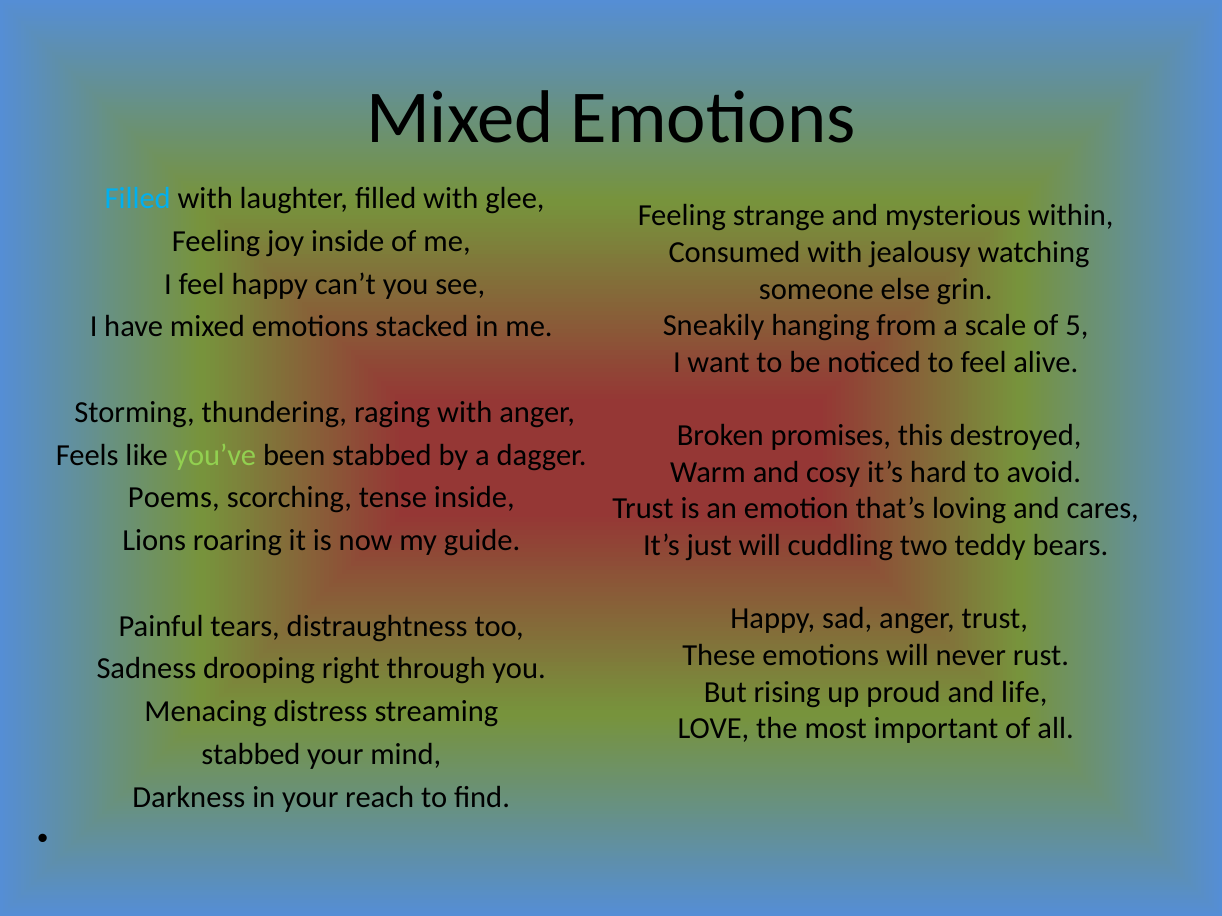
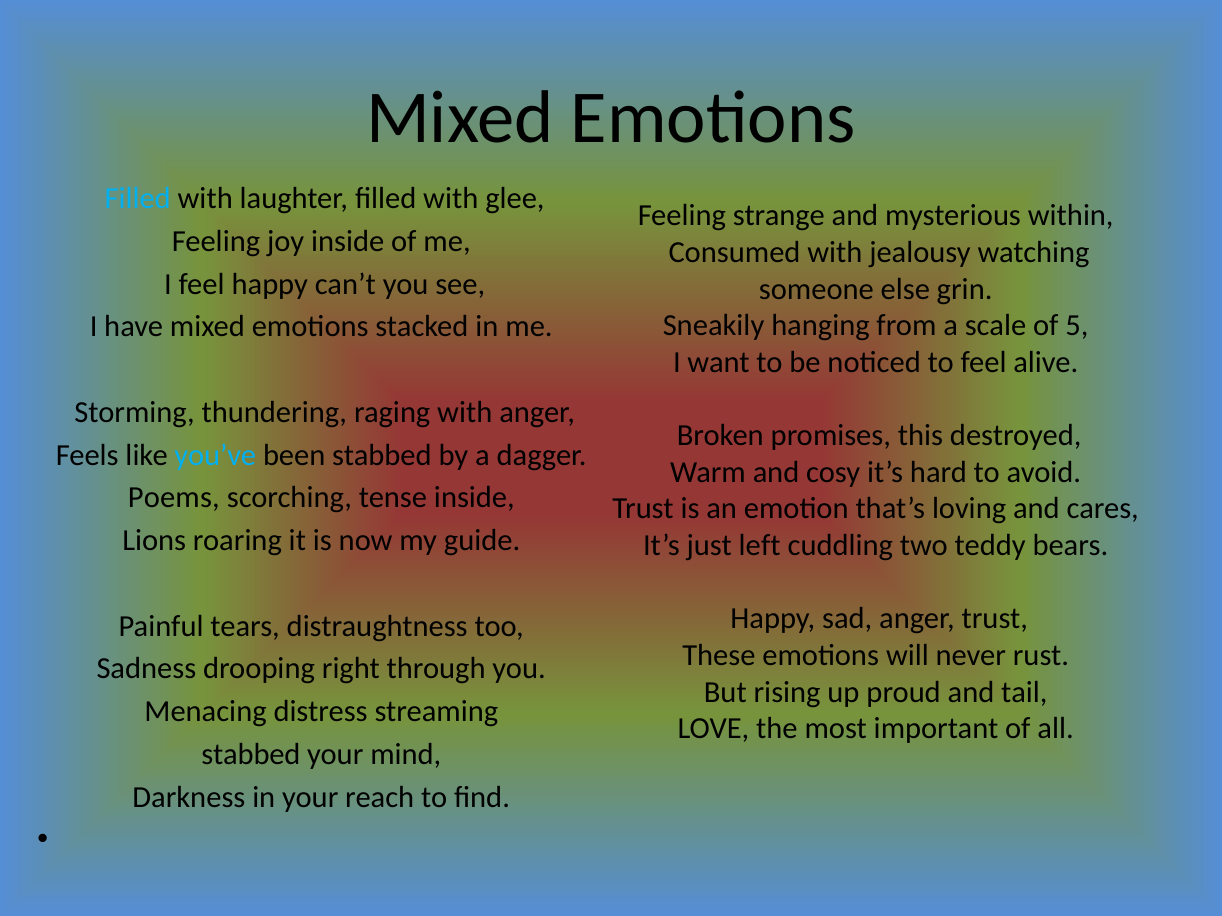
you’ve colour: light green -> light blue
just will: will -> left
life: life -> tail
